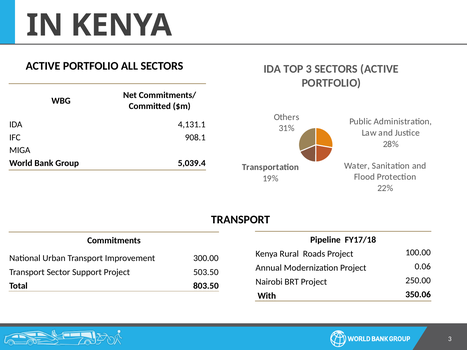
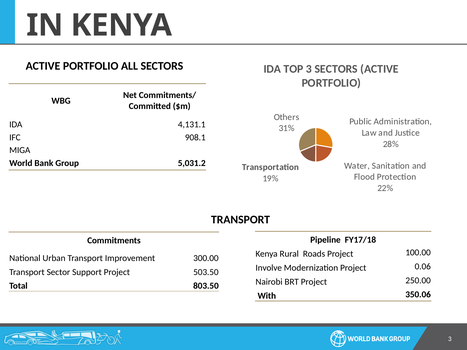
5,039.4: 5,039.4 -> 5,031.2
Annual: Annual -> Involve
